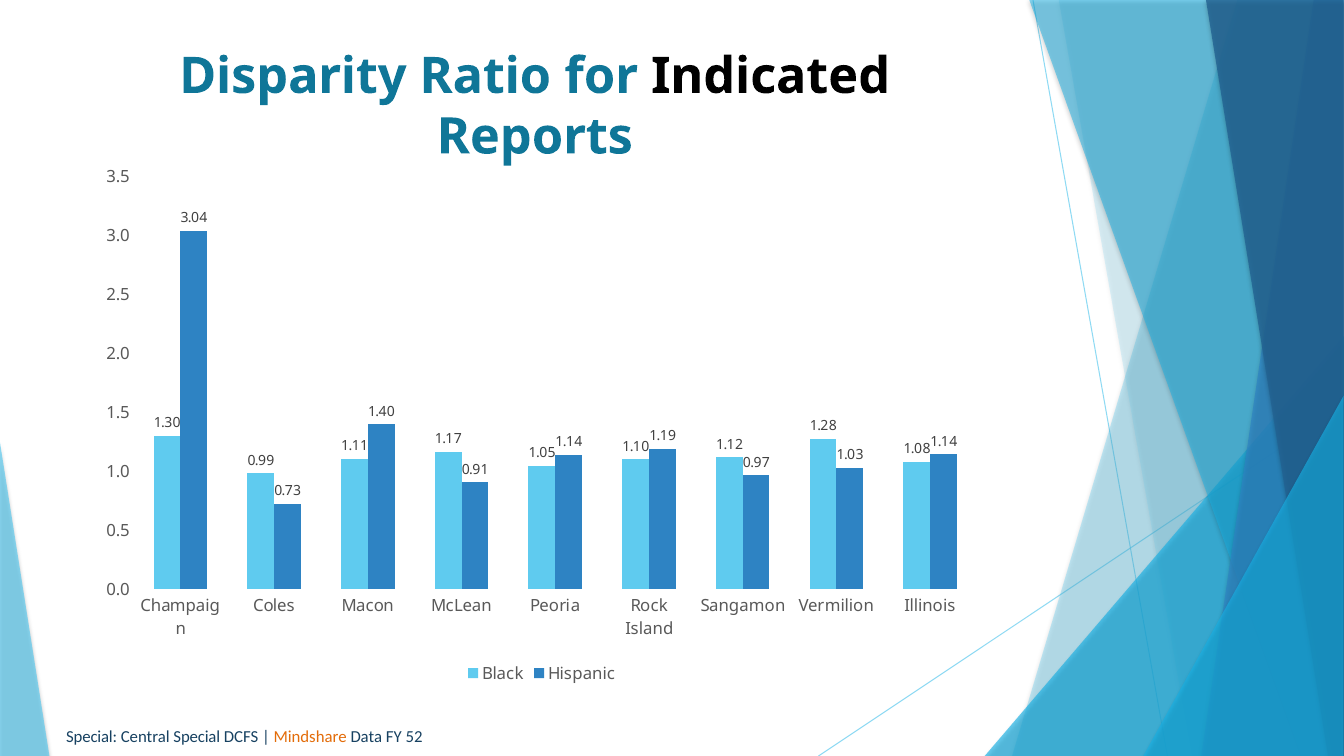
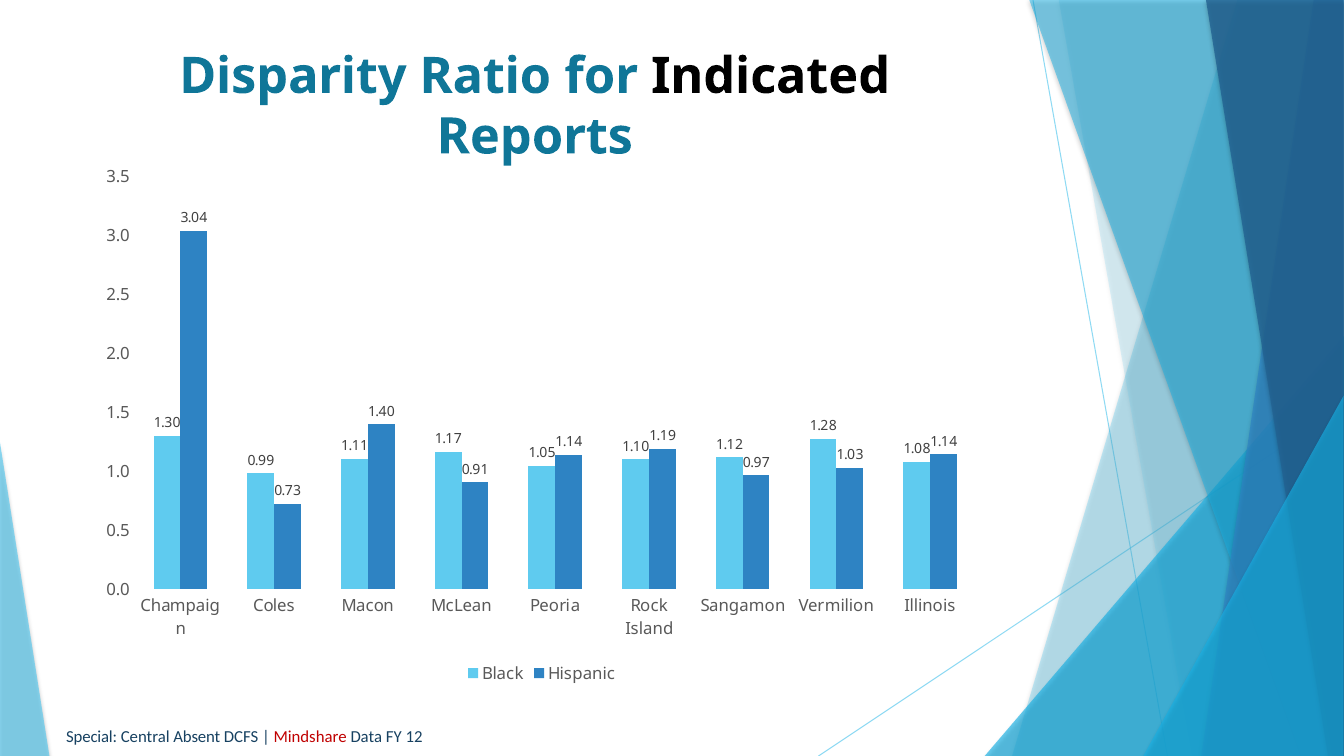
Central Special: Special -> Absent
Mindshare colour: orange -> red
52: 52 -> 12
